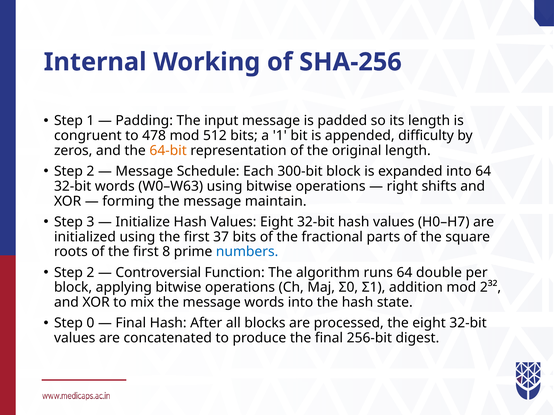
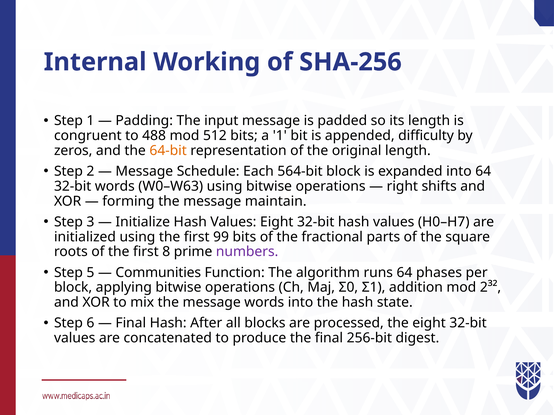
478: 478 -> 488
300-bit: 300-bit -> 564-bit
37: 37 -> 99
numbers colour: blue -> purple
2 at (90, 273): 2 -> 5
Controversial: Controversial -> Communities
double: double -> phases
0: 0 -> 6
